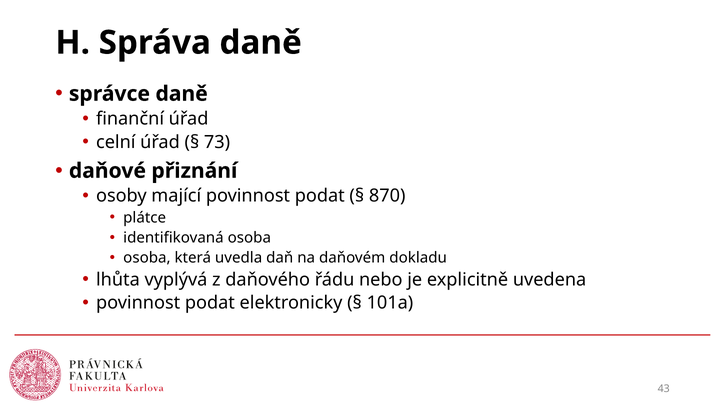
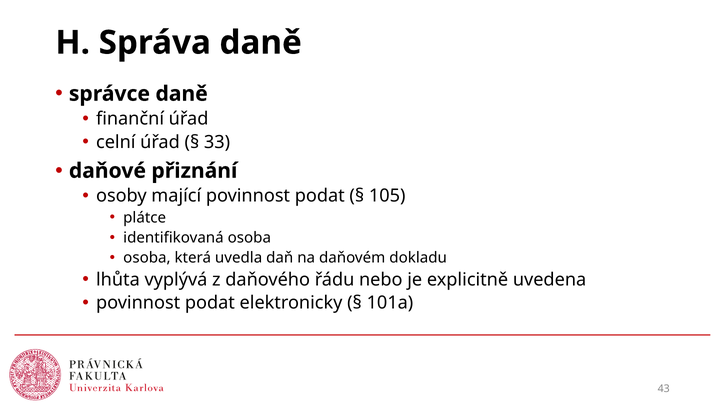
73: 73 -> 33
870: 870 -> 105
